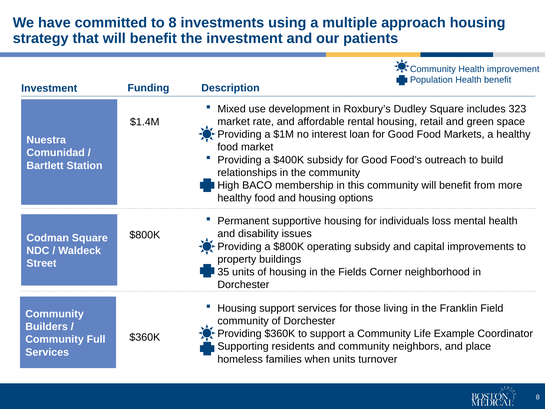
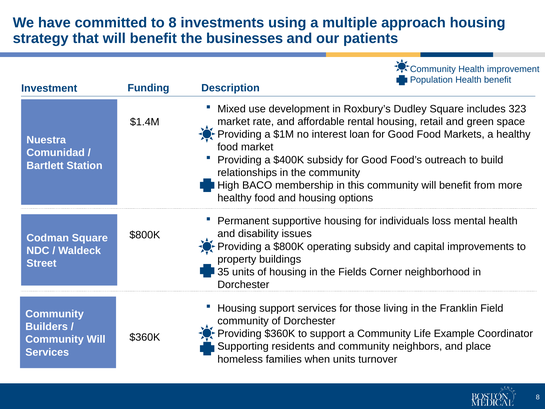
the investment: investment -> businesses
Full at (96, 339): Full -> Will
